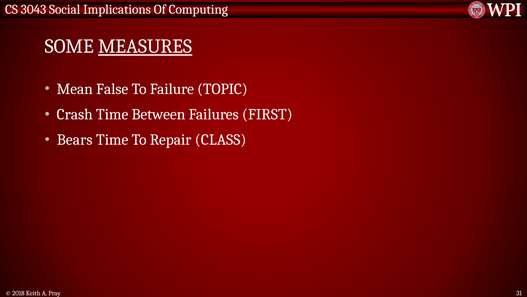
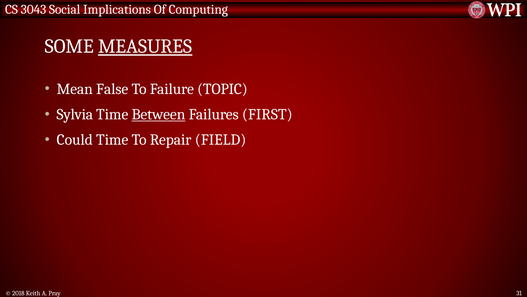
Crash: Crash -> Sylvia
Between underline: none -> present
Bears: Bears -> Could
CLASS: CLASS -> FIELD
